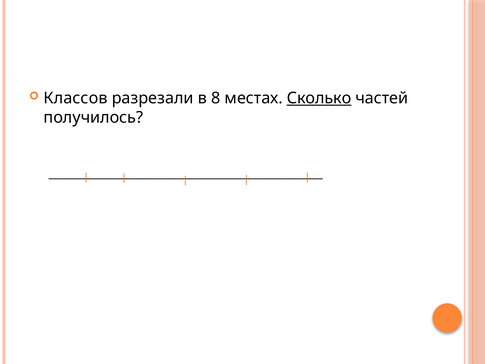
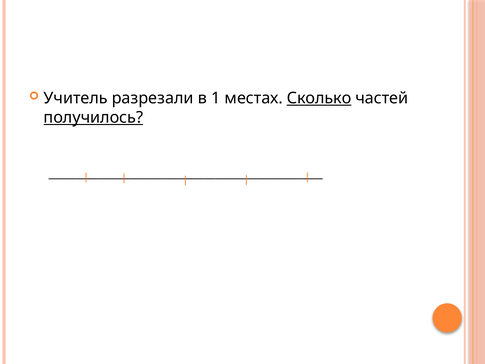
Классов: Классов -> Учитель
8: 8 -> 1
получилось underline: none -> present
